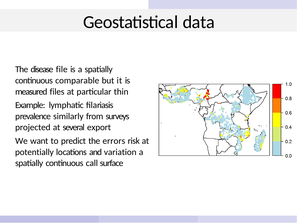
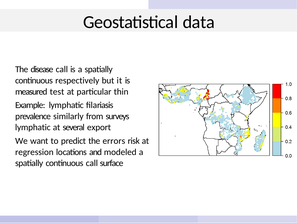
disease file: file -> call
comparable: comparable -> respectively
files: files -> test
projected at (33, 127): projected -> lymphatic
potentially: potentially -> regression
variation: variation -> modeled
